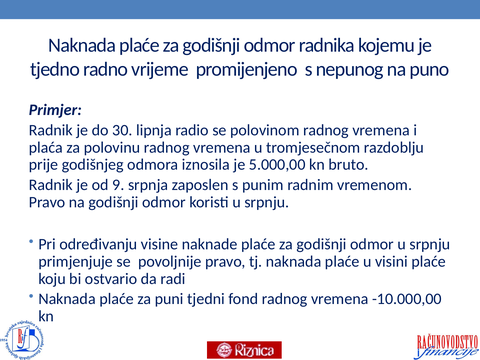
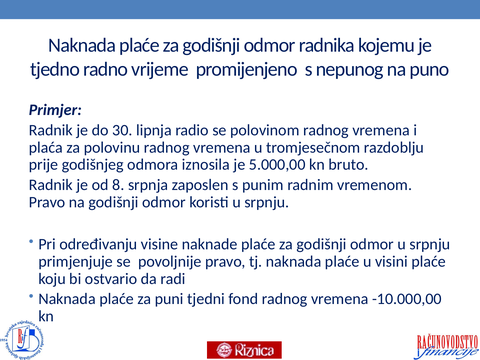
9: 9 -> 8
